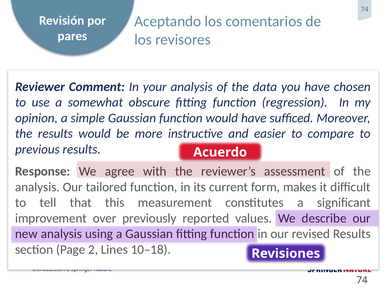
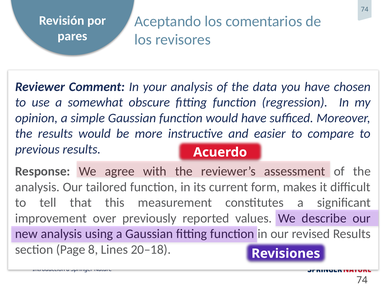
2: 2 -> 8
10–18: 10–18 -> 20–18
